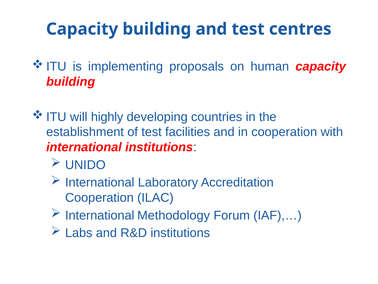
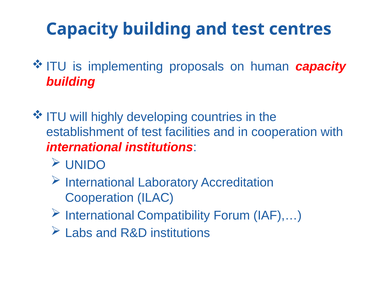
Methodology: Methodology -> Compatibility
